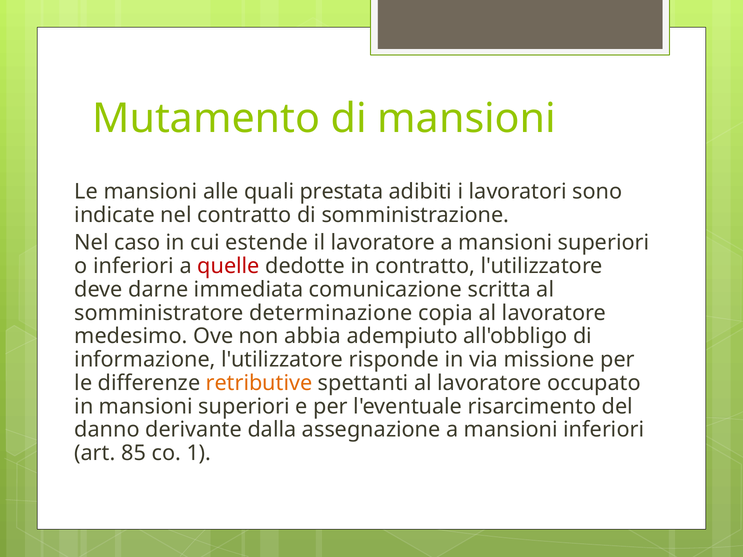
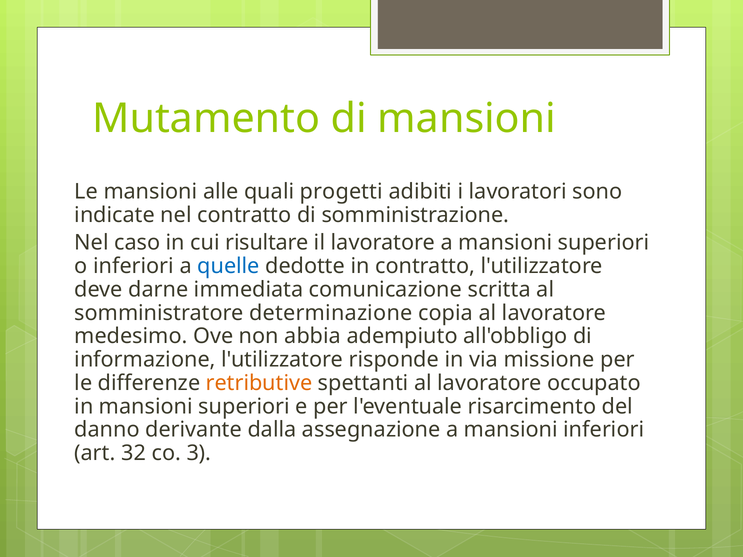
prestata: prestata -> progetti
estende: estende -> risultare
quelle colour: red -> blue
85: 85 -> 32
1: 1 -> 3
